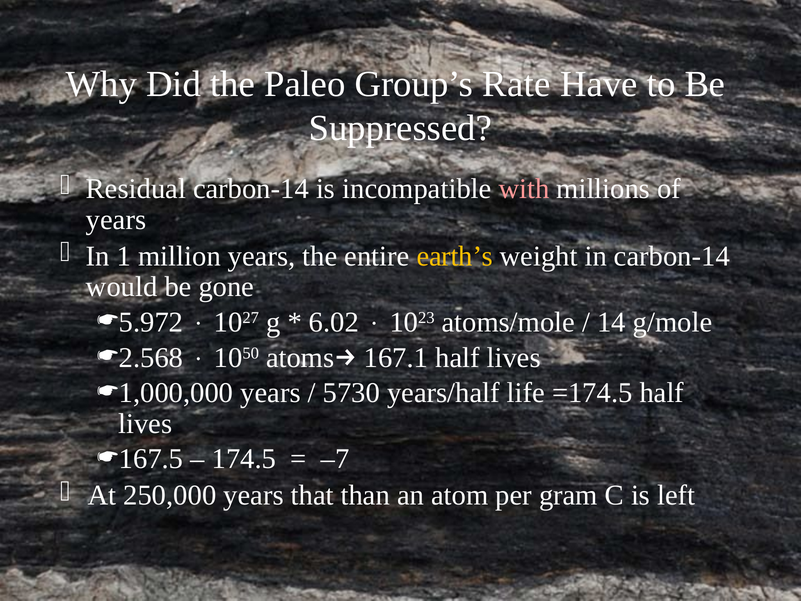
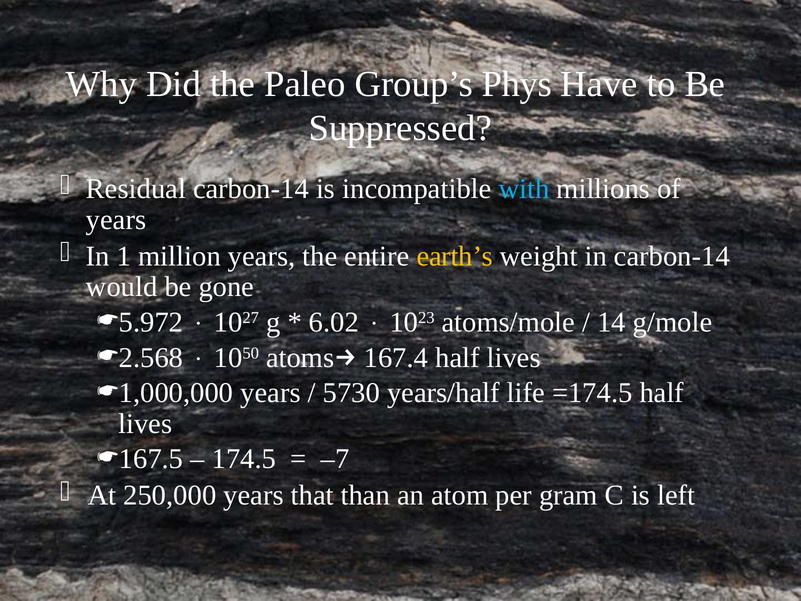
Rate: Rate -> Phys
with colour: pink -> light blue
167.1: 167.1 -> 167.4
